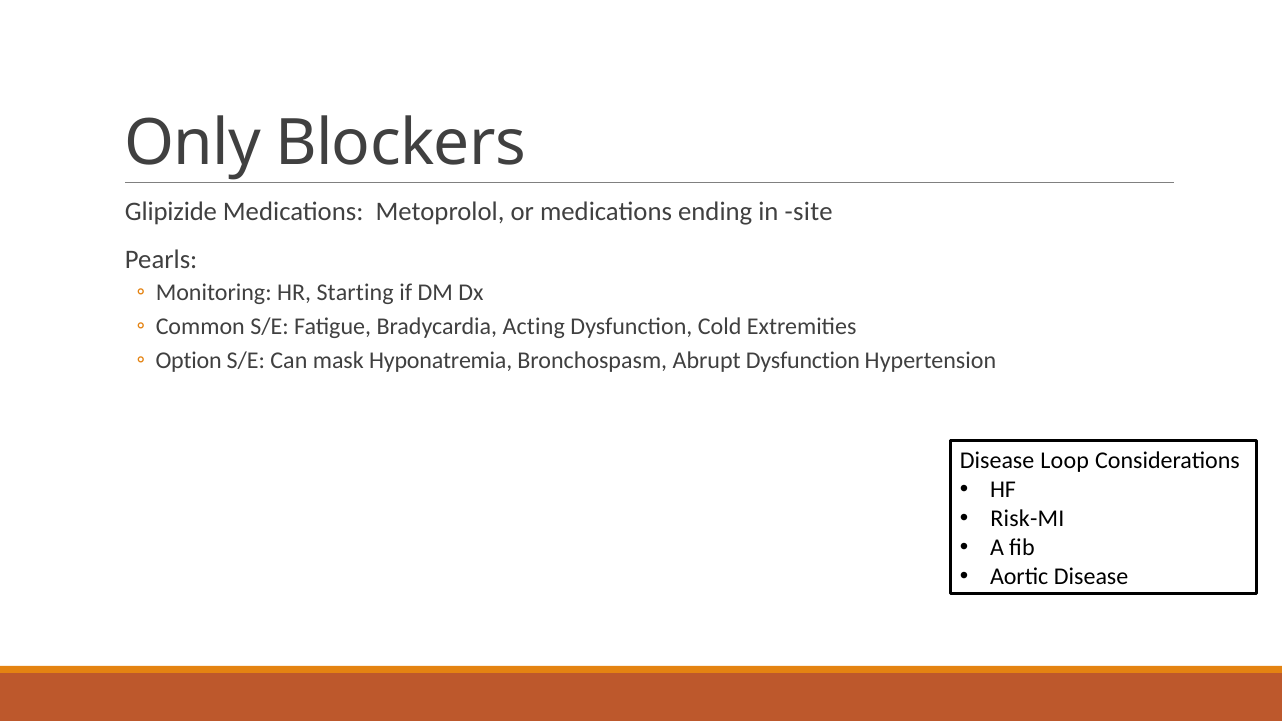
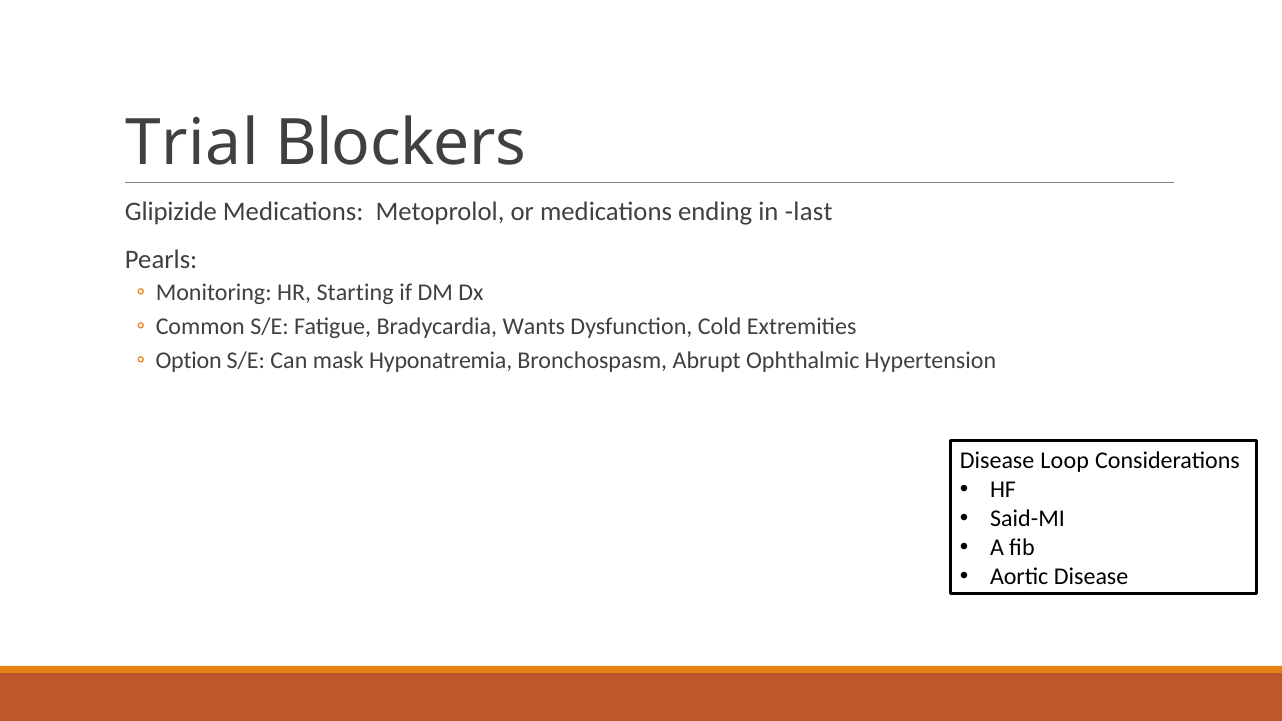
Only: Only -> Trial
site: site -> last
Acting: Acting -> Wants
Abrupt Dysfunction: Dysfunction -> Ophthalmic
Risk-MI: Risk-MI -> Said-MI
